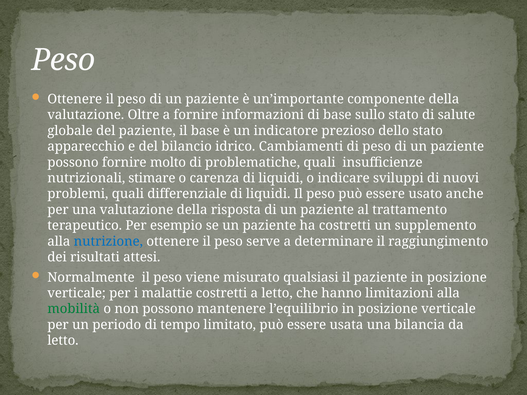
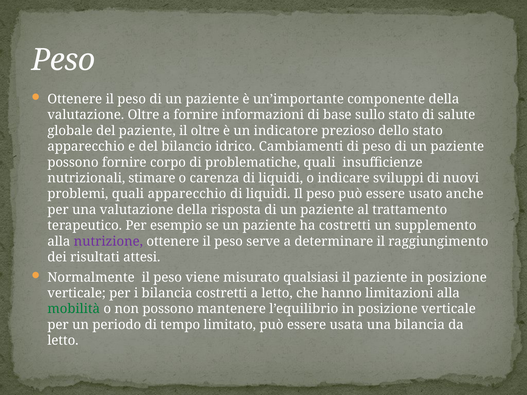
il base: base -> oltre
molto: molto -> corpo
quali differenziale: differenziale -> apparecchio
nutrizione colour: blue -> purple
i malattie: malattie -> bilancia
